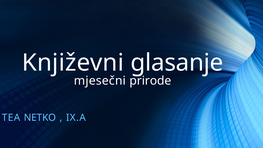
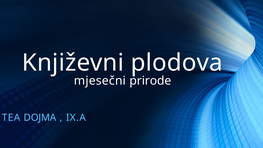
glasanje: glasanje -> plodova
NETKO: NETKO -> DOJMA
